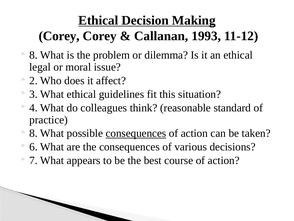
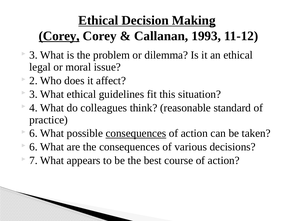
Corey at (59, 36) underline: none -> present
8 at (33, 55): 8 -> 3
8 at (33, 133): 8 -> 6
